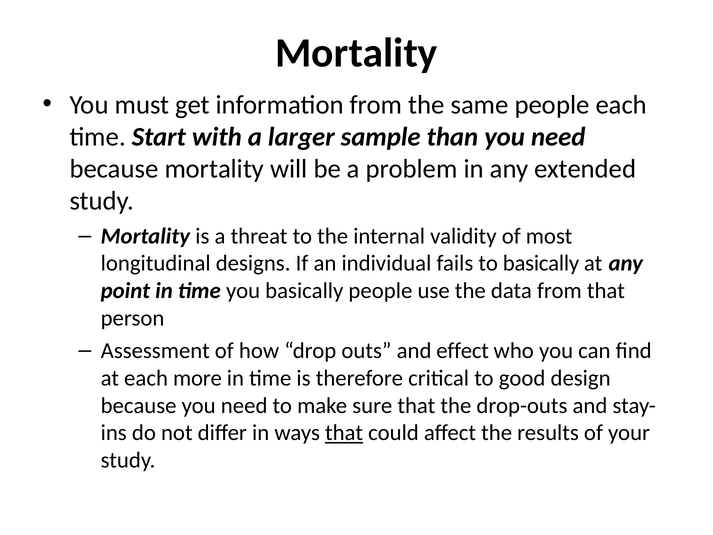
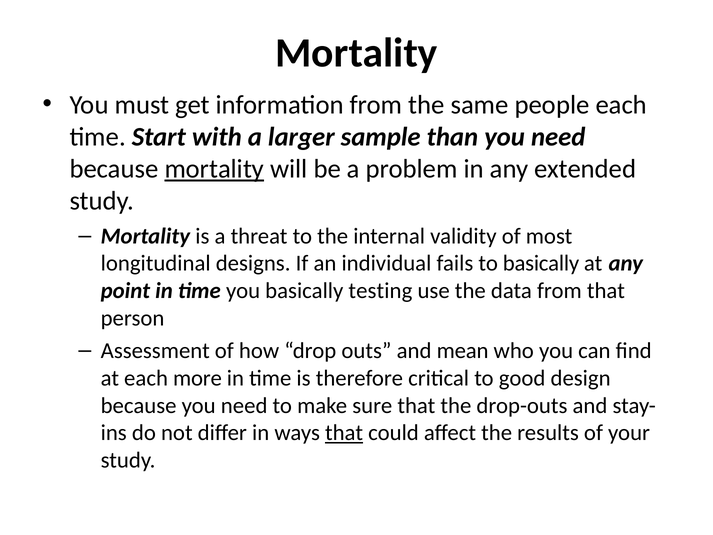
mortality at (214, 169) underline: none -> present
basically people: people -> testing
effect: effect -> mean
